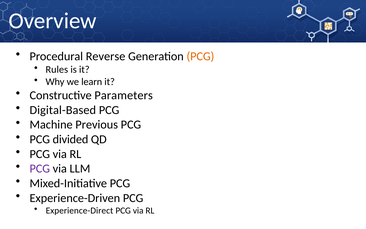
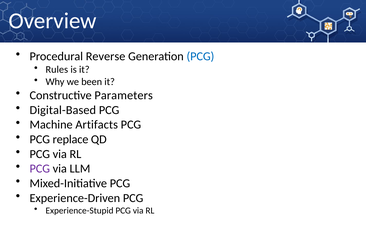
PCG at (200, 56) colour: orange -> blue
learn: learn -> been
Previous: Previous -> Artifacts
divided: divided -> replace
Experience-Direct: Experience-Direct -> Experience-Stupid
